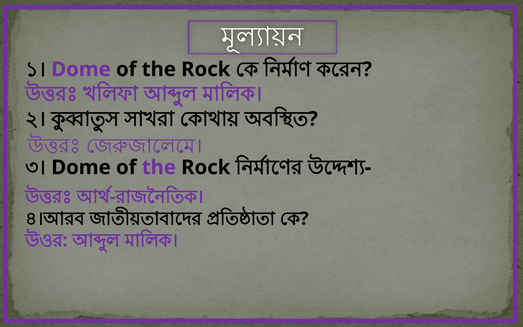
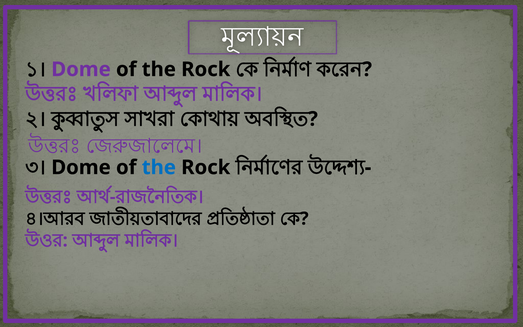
the at (159, 167) colour: purple -> blue
